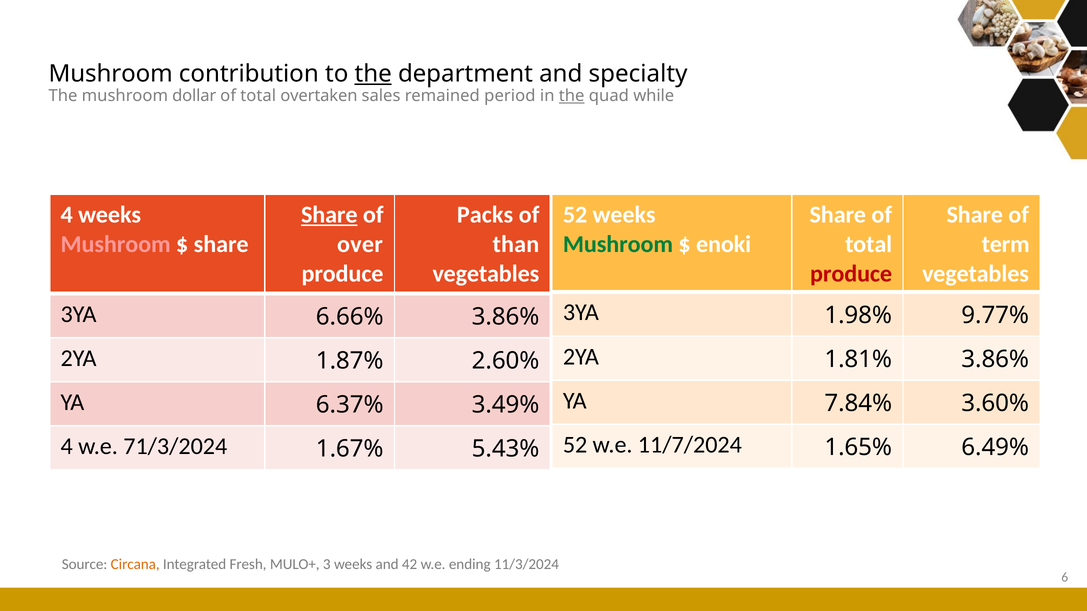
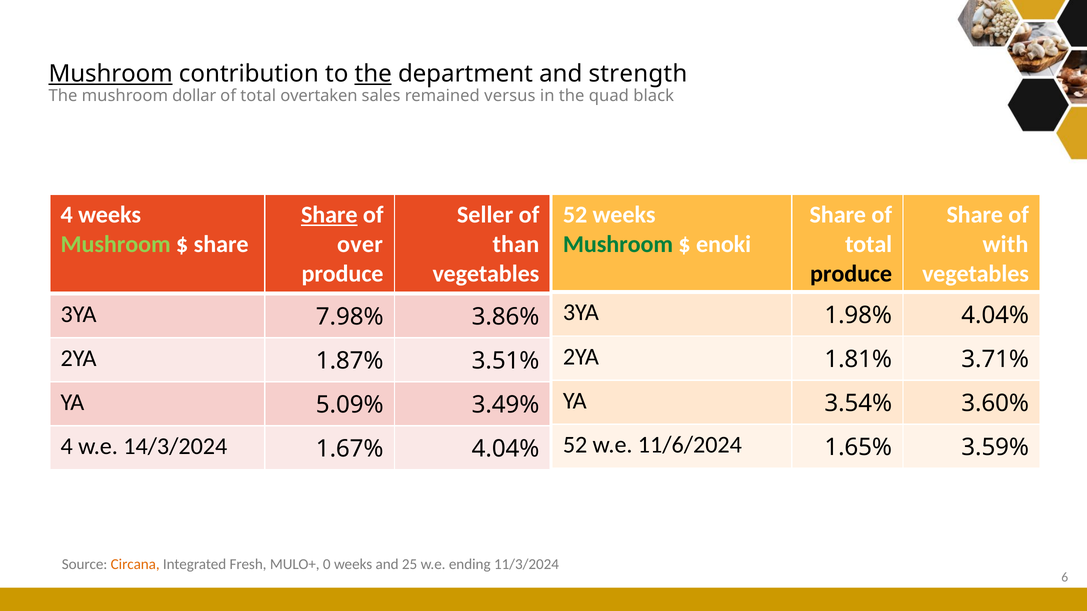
Mushroom at (111, 74) underline: none -> present
specialty: specialty -> strength
period: period -> versus
the at (572, 96) underline: present -> none
while: while -> black
Packs: Packs -> Seller
Mushroom at (116, 244) colour: pink -> light green
term: term -> with
produce at (851, 274) colour: red -> black
1.98% 9.77%: 9.77% -> 4.04%
6.66%: 6.66% -> 7.98%
1.81% 3.86%: 3.86% -> 3.71%
2.60%: 2.60% -> 3.51%
7.84%: 7.84% -> 3.54%
6.37%: 6.37% -> 5.09%
11/7/2024: 11/7/2024 -> 11/6/2024
6.49%: 6.49% -> 3.59%
71/3/2024: 71/3/2024 -> 14/3/2024
1.67% 5.43%: 5.43% -> 4.04%
3: 3 -> 0
42: 42 -> 25
